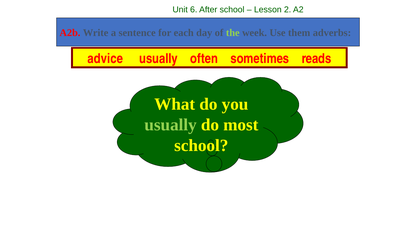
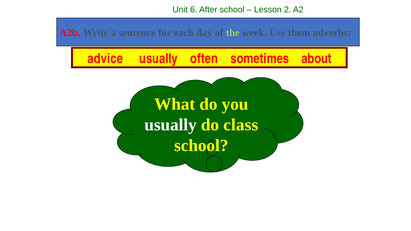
reads: reads -> about
usually at (171, 125) colour: light green -> white
most: most -> class
